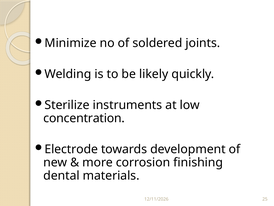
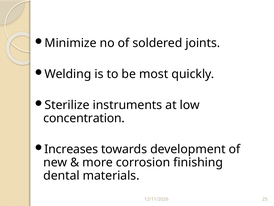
likely: likely -> most
Electrode: Electrode -> Increases
